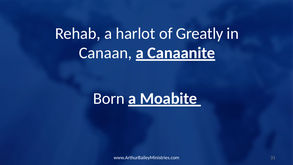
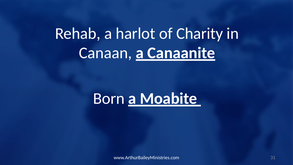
Greatly: Greatly -> Charity
